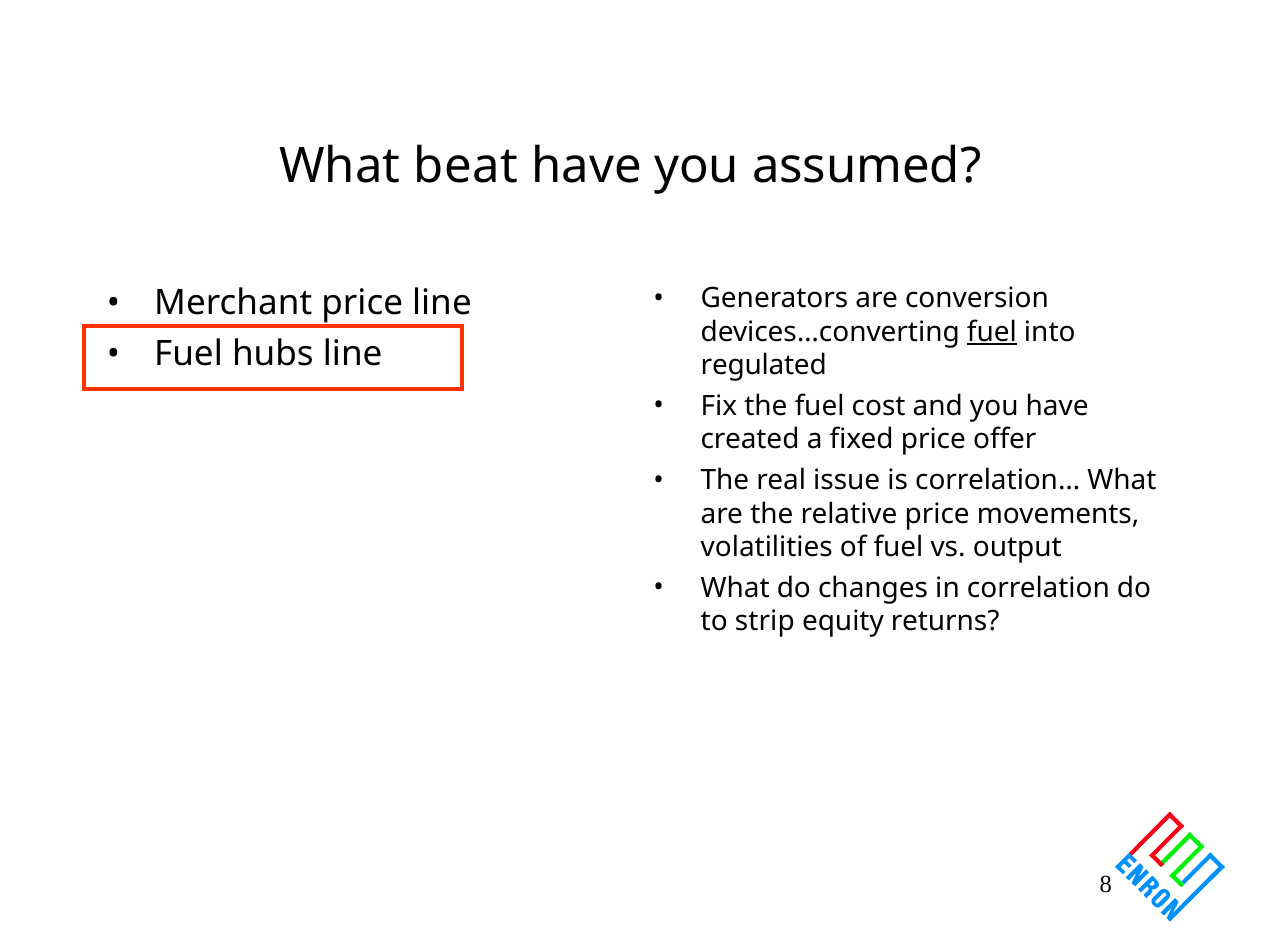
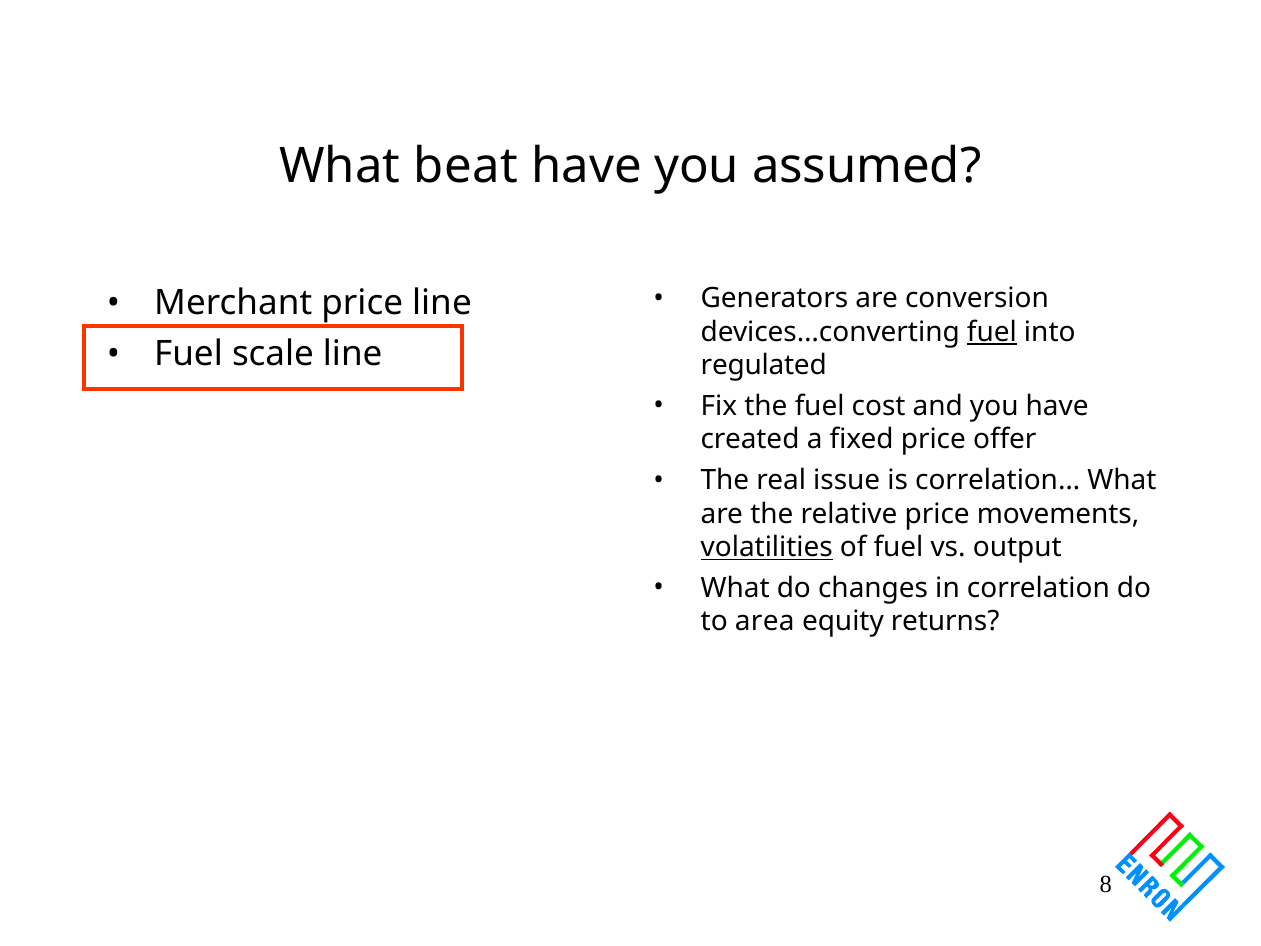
hubs: hubs -> scale
volatilities underline: none -> present
strip: strip -> area
